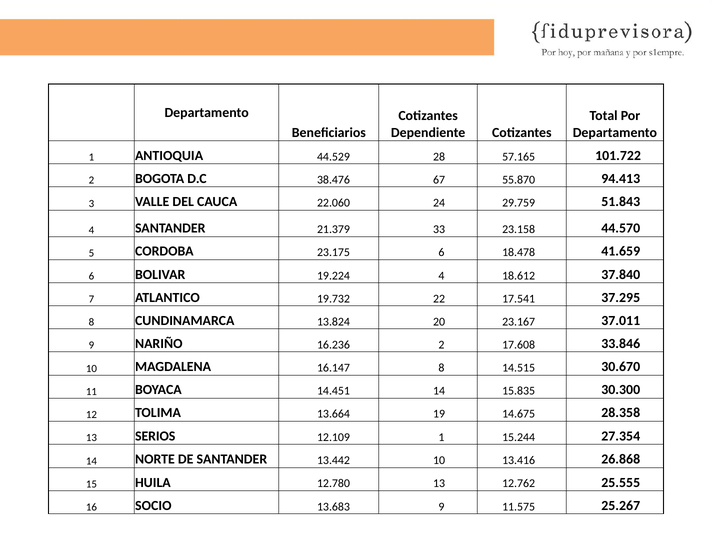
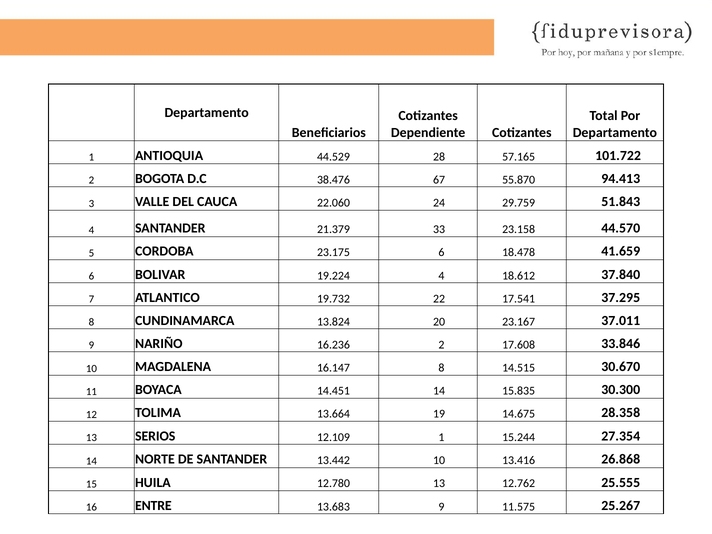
SOCIO: SOCIO -> ENTRE
